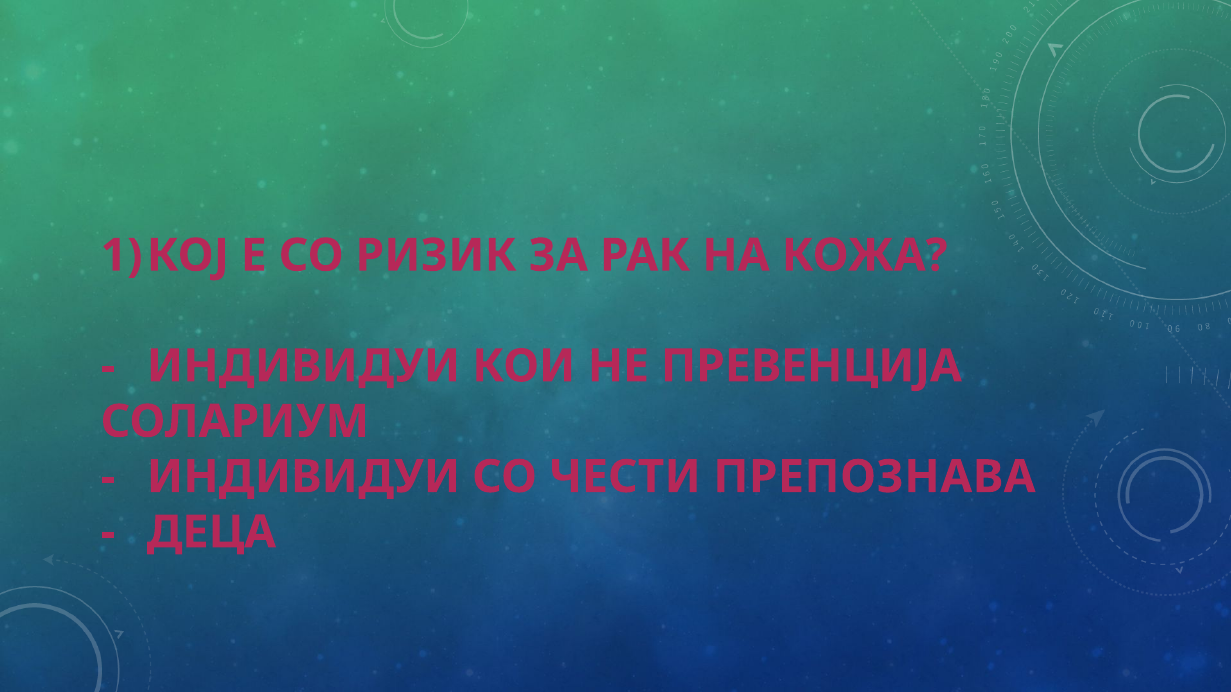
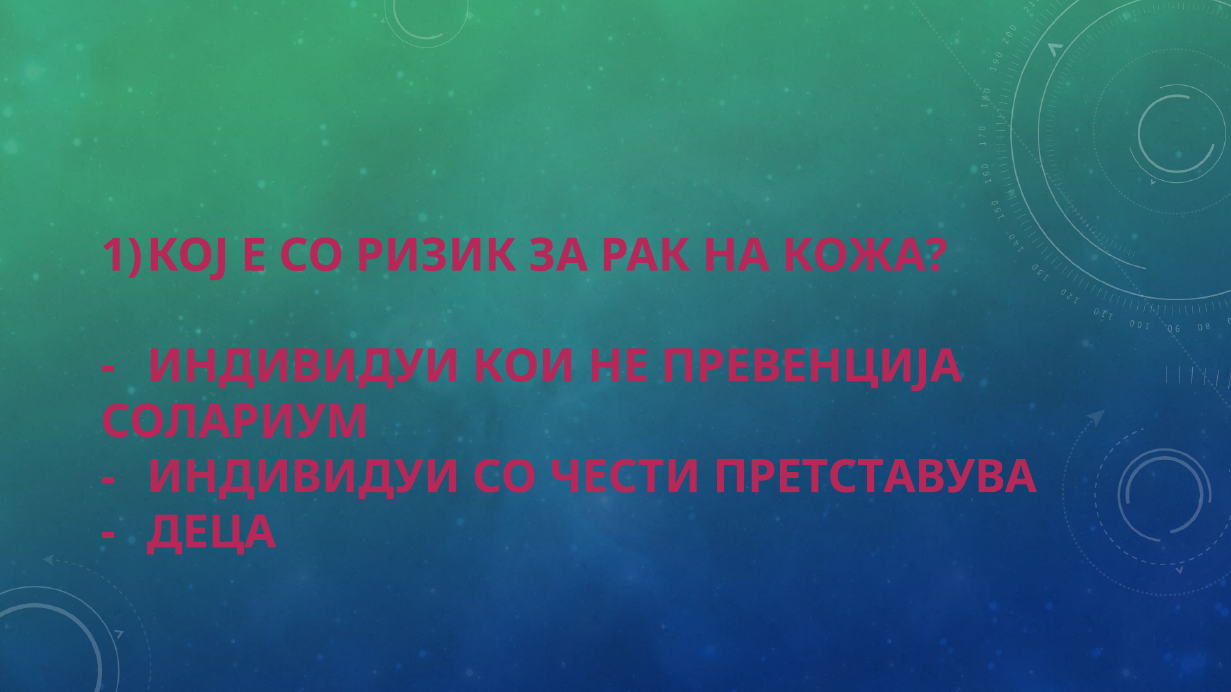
ПРЕПОЗНАВА: ПРЕПОЗНАВА -> ПРЕТСТАВУВА
